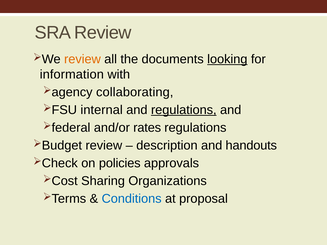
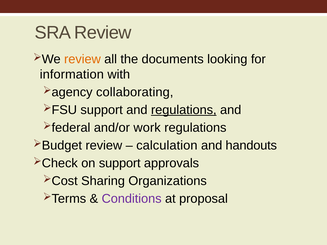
looking underline: present -> none
internal at (102, 110): internal -> support
rates: rates -> work
description: description -> calculation
on policies: policies -> support
Conditions colour: blue -> purple
